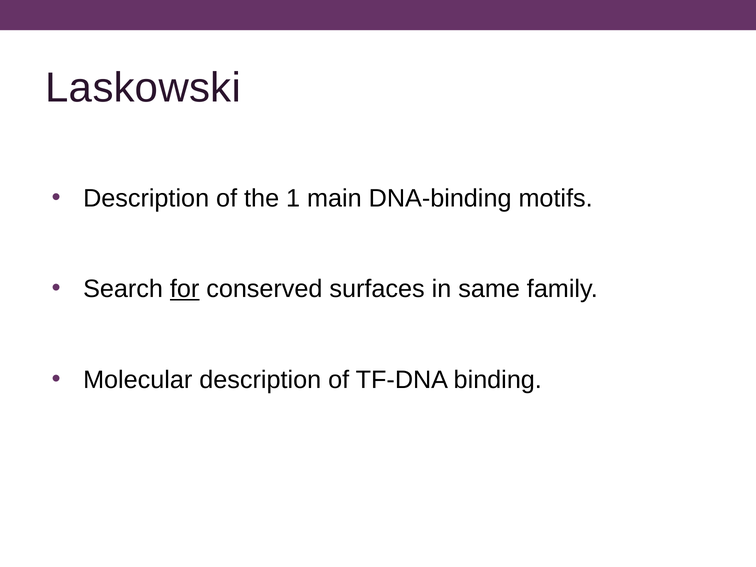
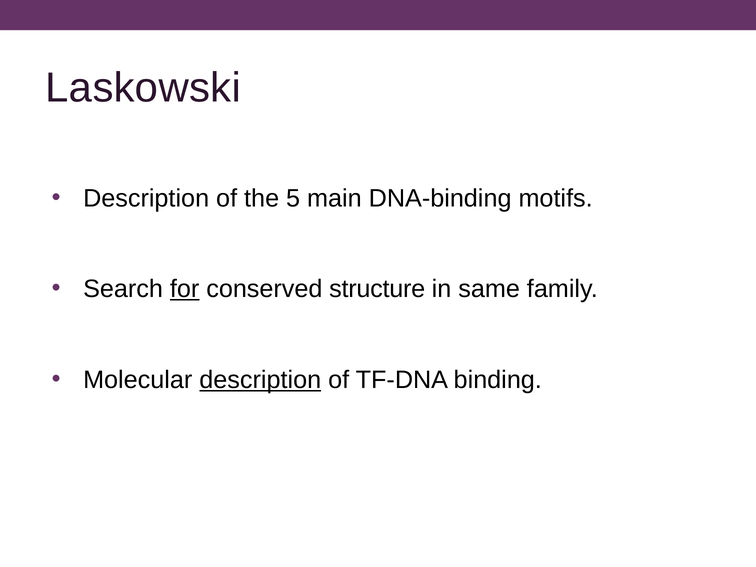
1: 1 -> 5
surfaces: surfaces -> structure
description at (260, 380) underline: none -> present
